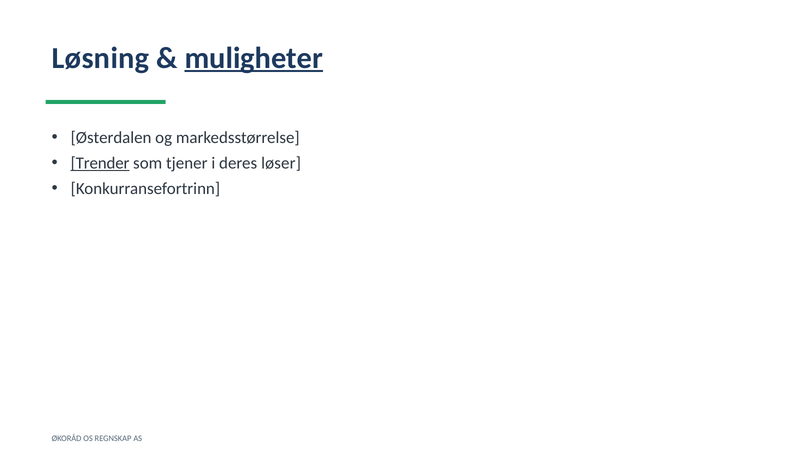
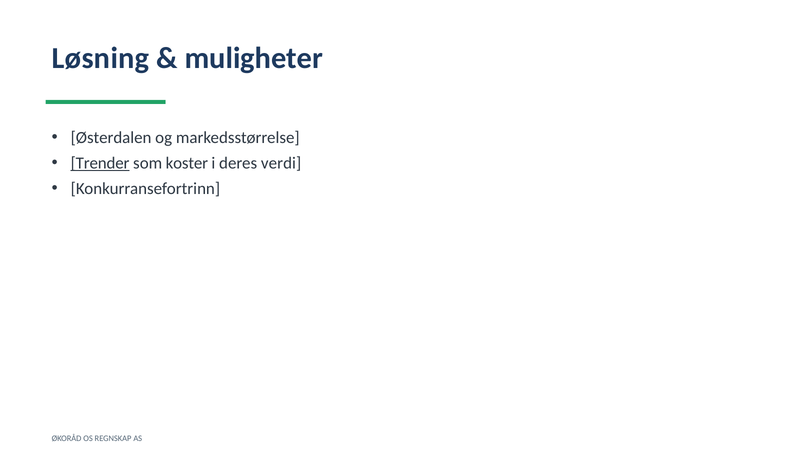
muligheter underline: present -> none
tjener: tjener -> koster
løser: løser -> verdi
